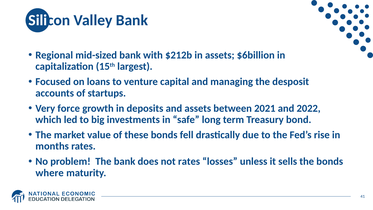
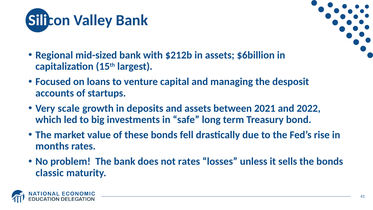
force: force -> scale
where: where -> classic
